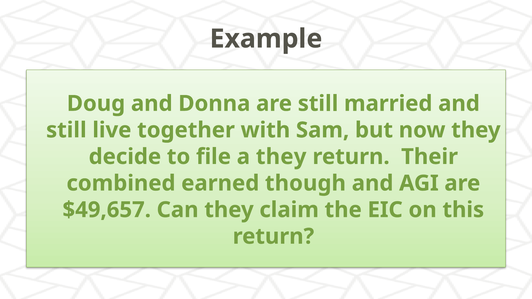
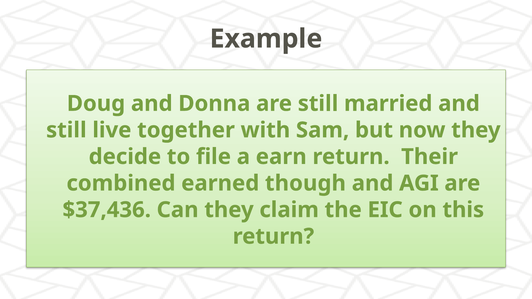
a they: they -> earn
$49,657: $49,657 -> $37,436
